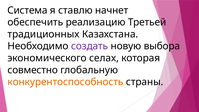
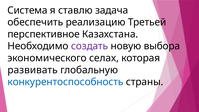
начнет: начнет -> задача
традиционных: традиционных -> перспективное
совместно: совместно -> развивать
конкурентоспособность colour: orange -> blue
